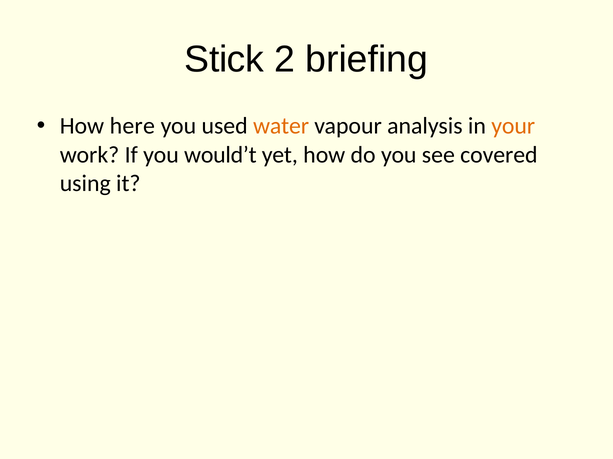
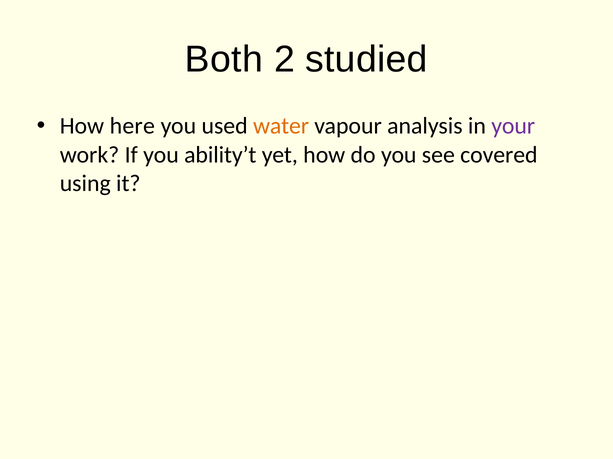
Stick: Stick -> Both
briefing: briefing -> studied
your colour: orange -> purple
would’t: would’t -> ability’t
